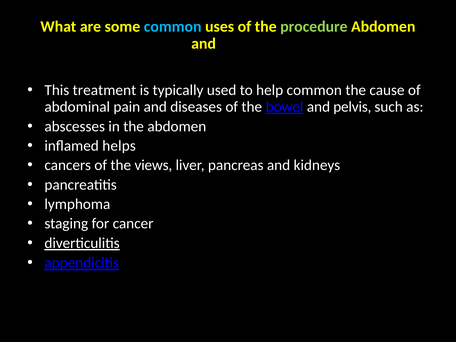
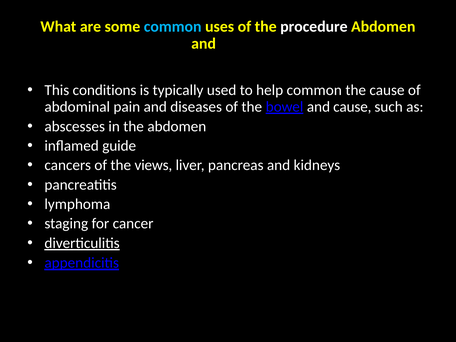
procedure colour: light green -> white
treatment: treatment -> conditions
and pelvis: pelvis -> cause
helps: helps -> guide
